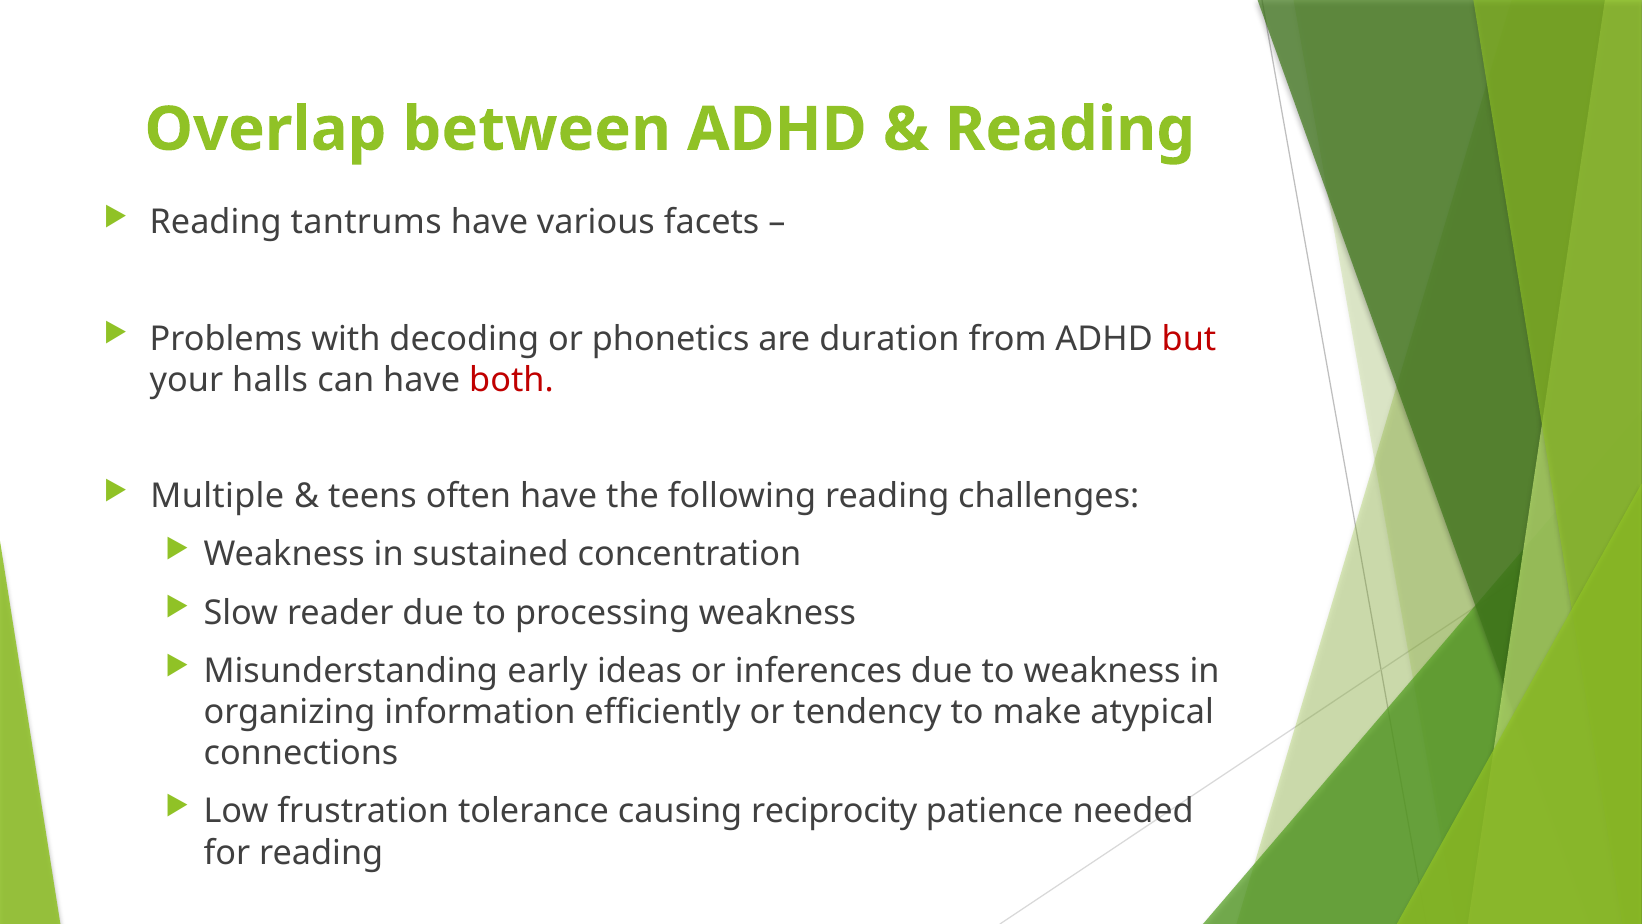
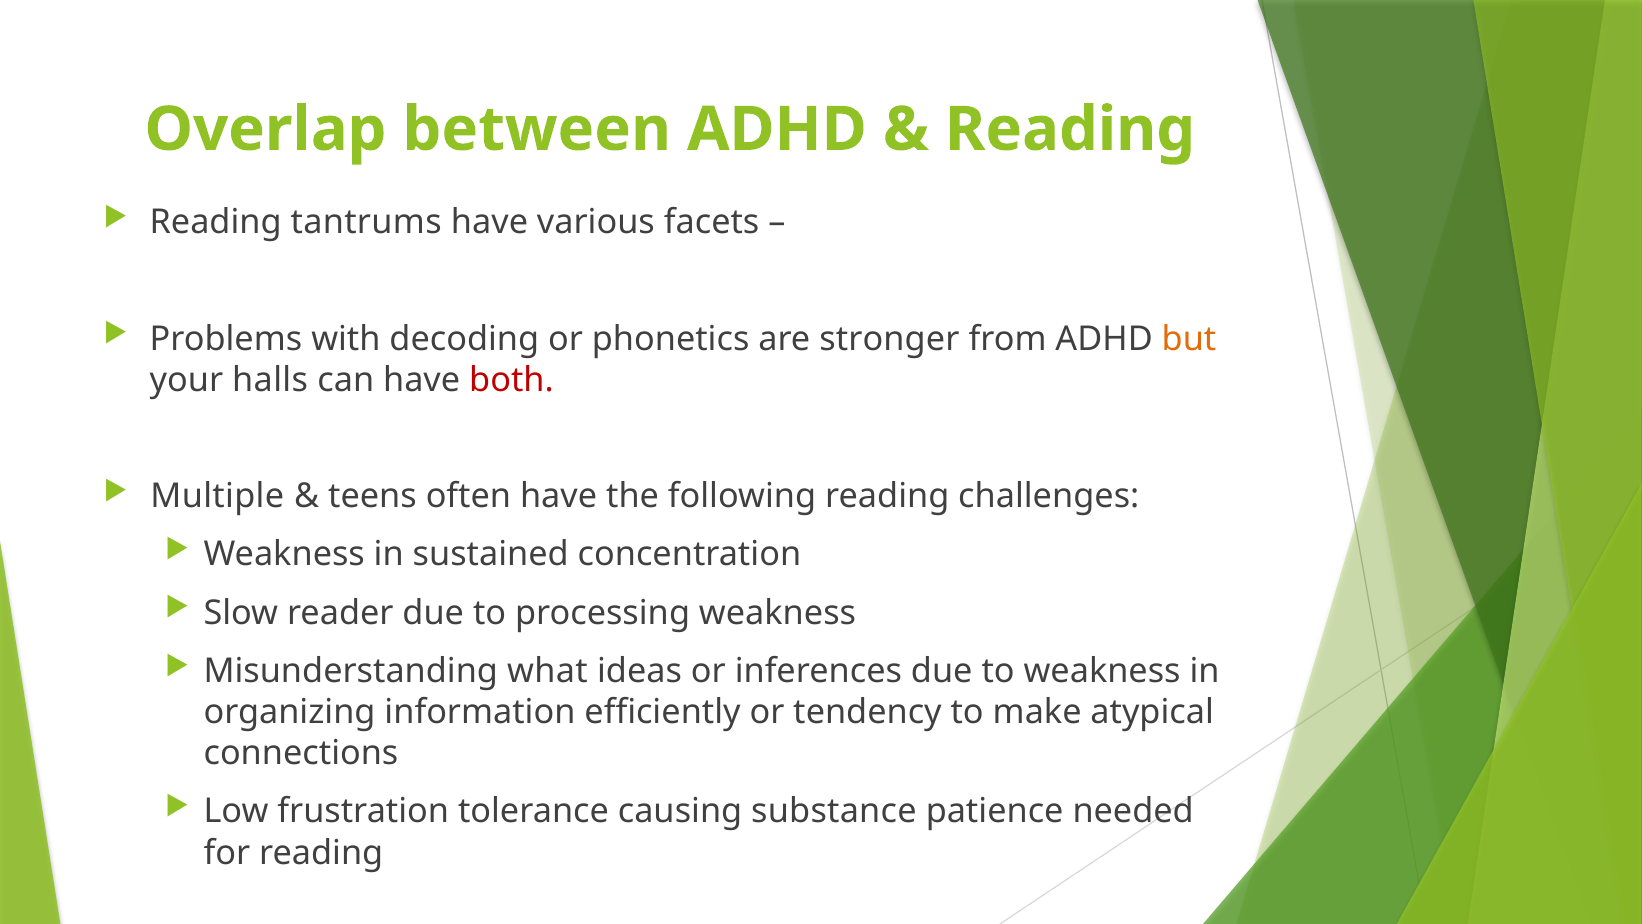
duration: duration -> stronger
but colour: red -> orange
early: early -> what
reciprocity: reciprocity -> substance
